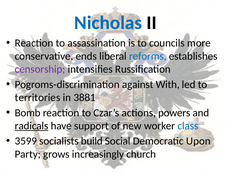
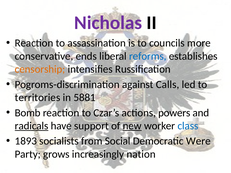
Nicholas colour: blue -> purple
censorship colour: purple -> orange
With: With -> Calls
3881: 3881 -> 5881
new underline: none -> present
3599: 3599 -> 1893
build: build -> from
Upon: Upon -> Were
church: church -> nation
